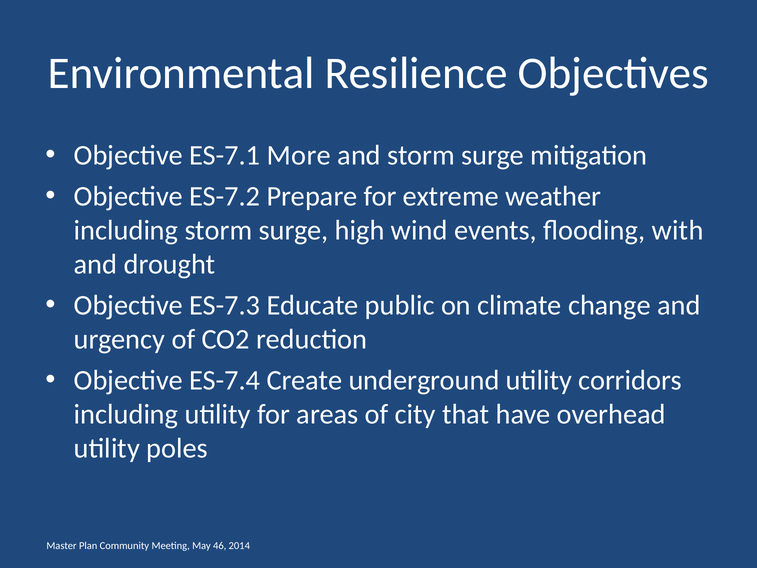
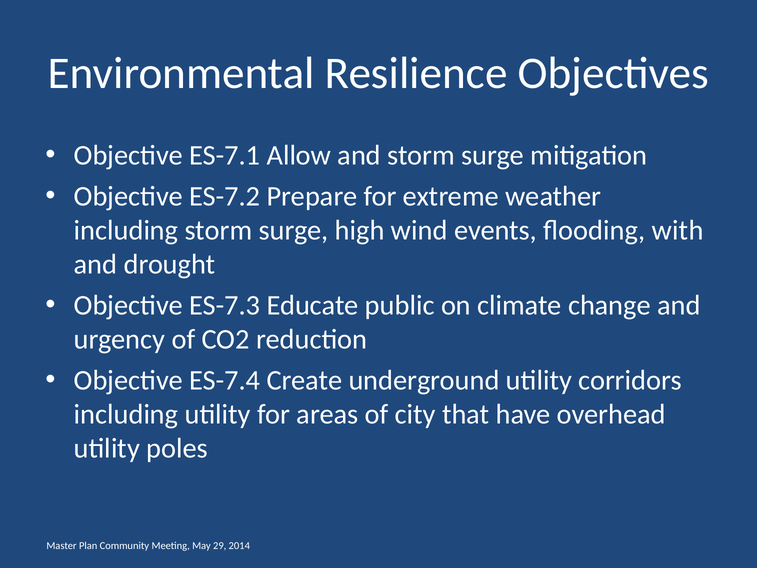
More: More -> Allow
46: 46 -> 29
